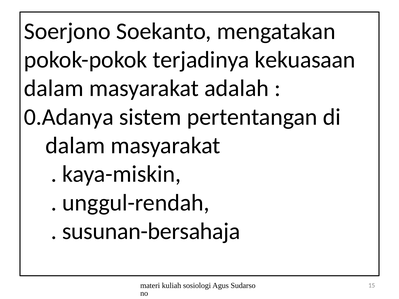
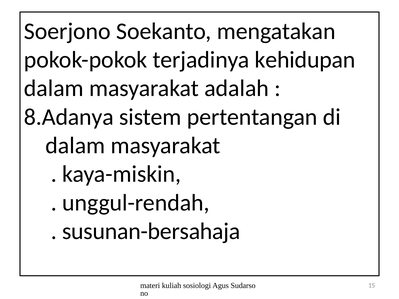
kekuasaan: kekuasaan -> kehidupan
0.Adanya: 0.Adanya -> 8.Adanya
